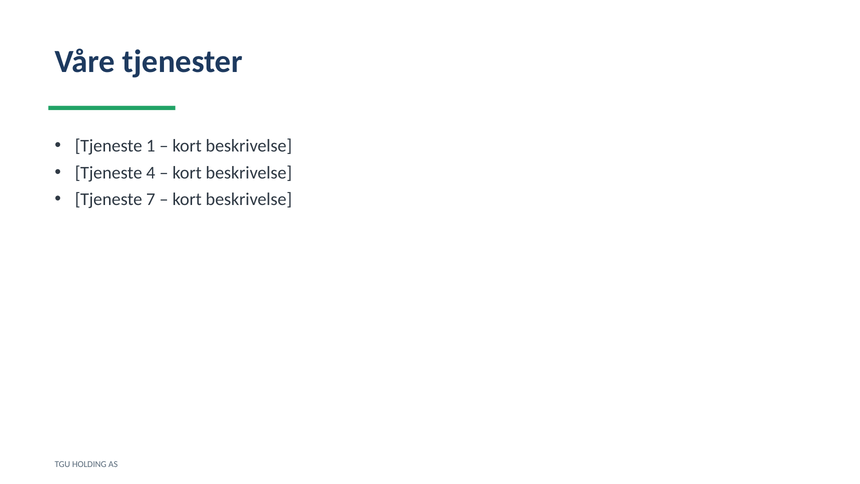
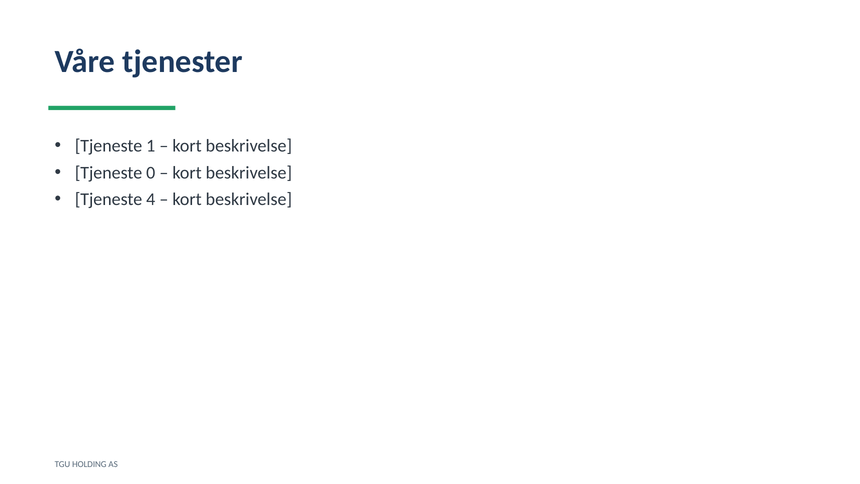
4: 4 -> 0
7: 7 -> 4
